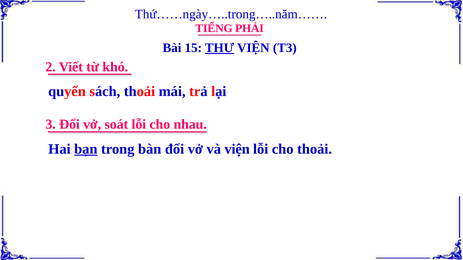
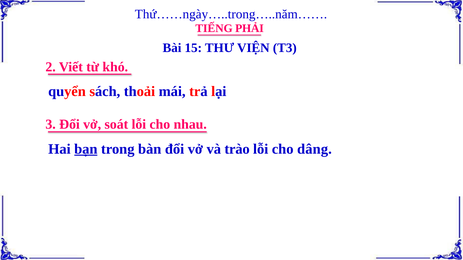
THƯ underline: present -> none
và viện: viện -> trào
cho thoải: thoải -> dâng
